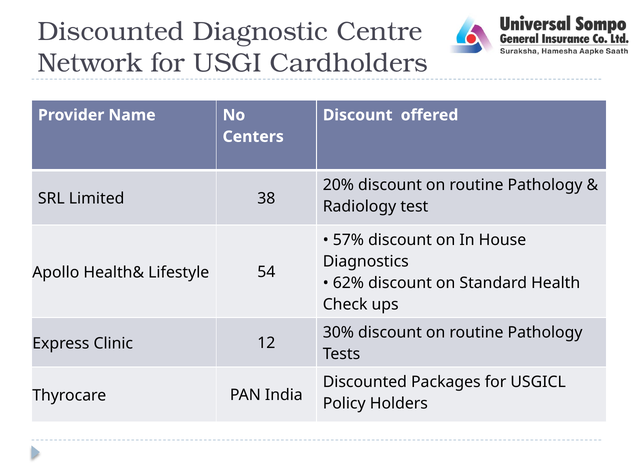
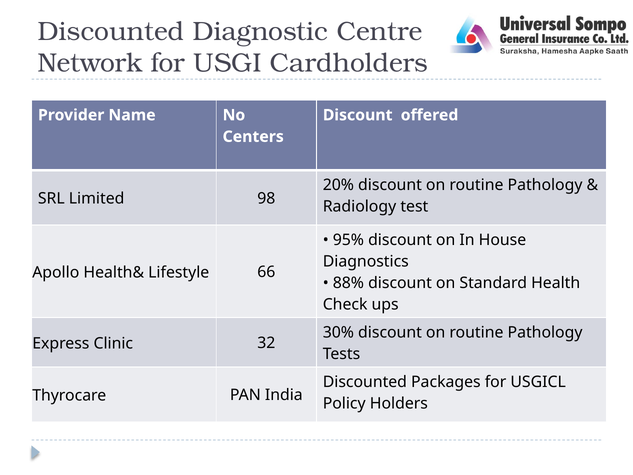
38: 38 -> 98
57%: 57% -> 95%
54: 54 -> 66
62%: 62% -> 88%
12: 12 -> 32
